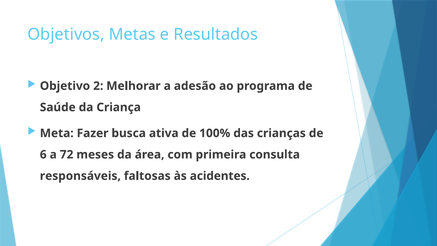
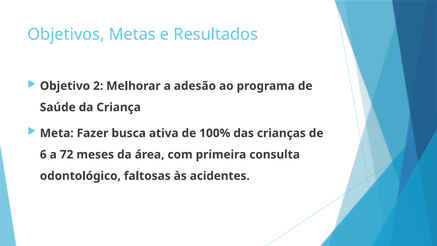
responsáveis: responsáveis -> odontológico
